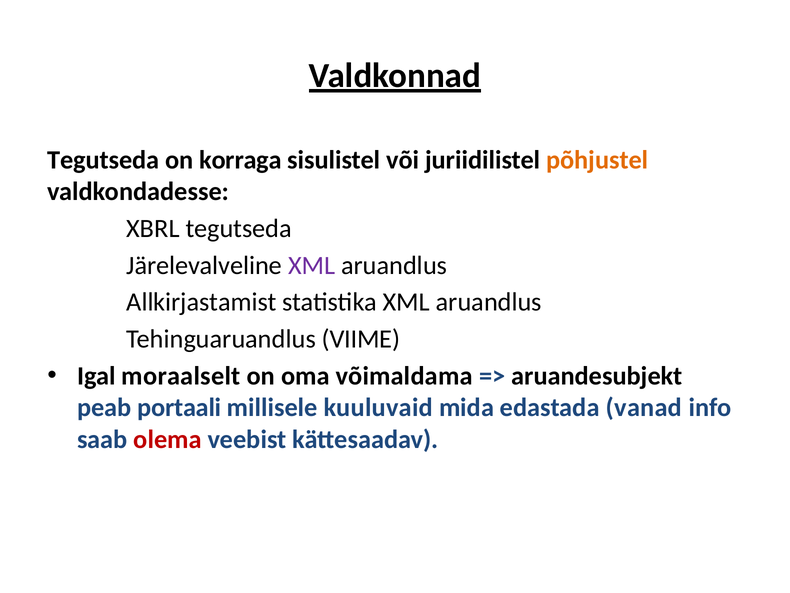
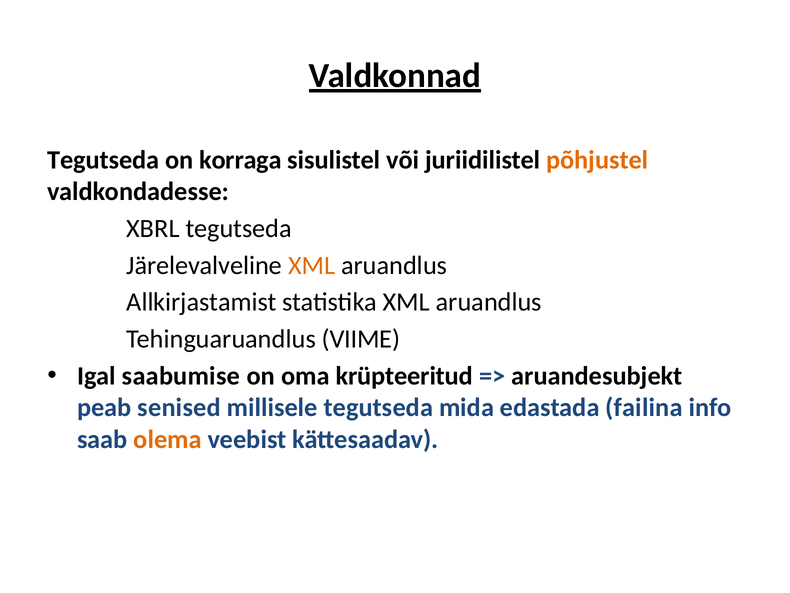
XML at (312, 265) colour: purple -> orange
moraalselt: moraalselt -> saabumise
võimaldama: võimaldama -> krüpteeritud
portaali: portaali -> senised
millisele kuuluvaid: kuuluvaid -> tegutseda
vanad: vanad -> failina
olema colour: red -> orange
